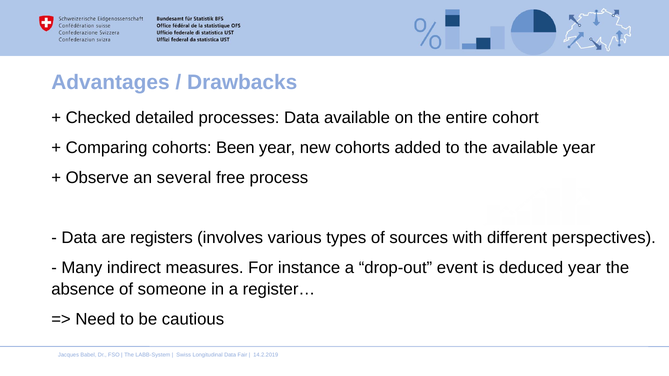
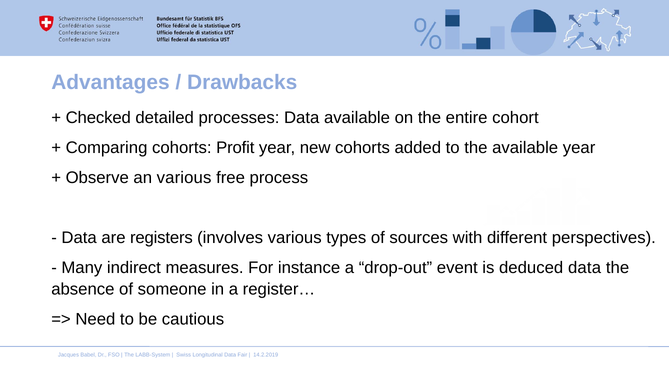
Been: Been -> Profit
an several: several -> various
deduced year: year -> data
